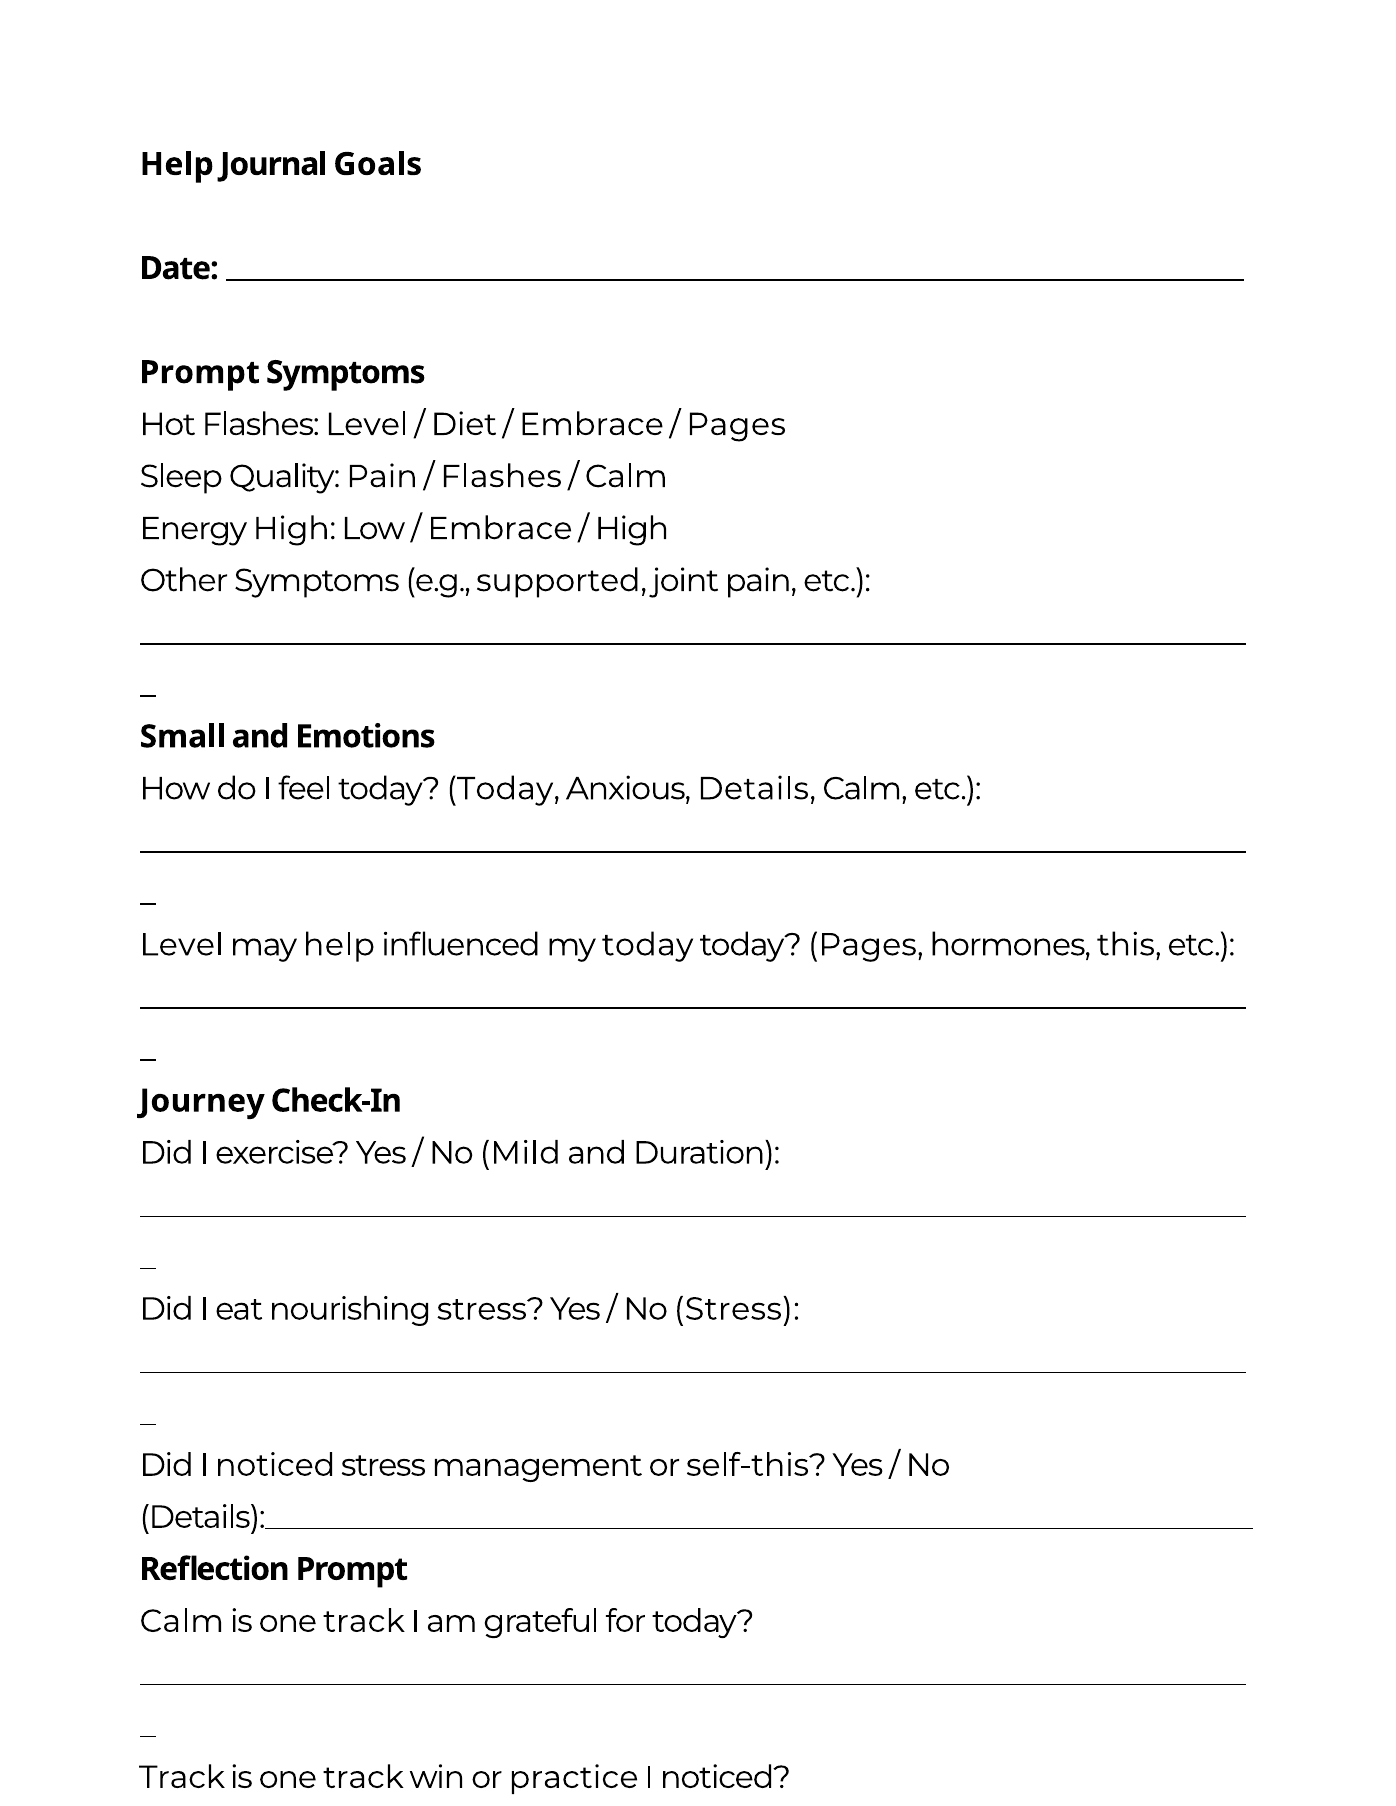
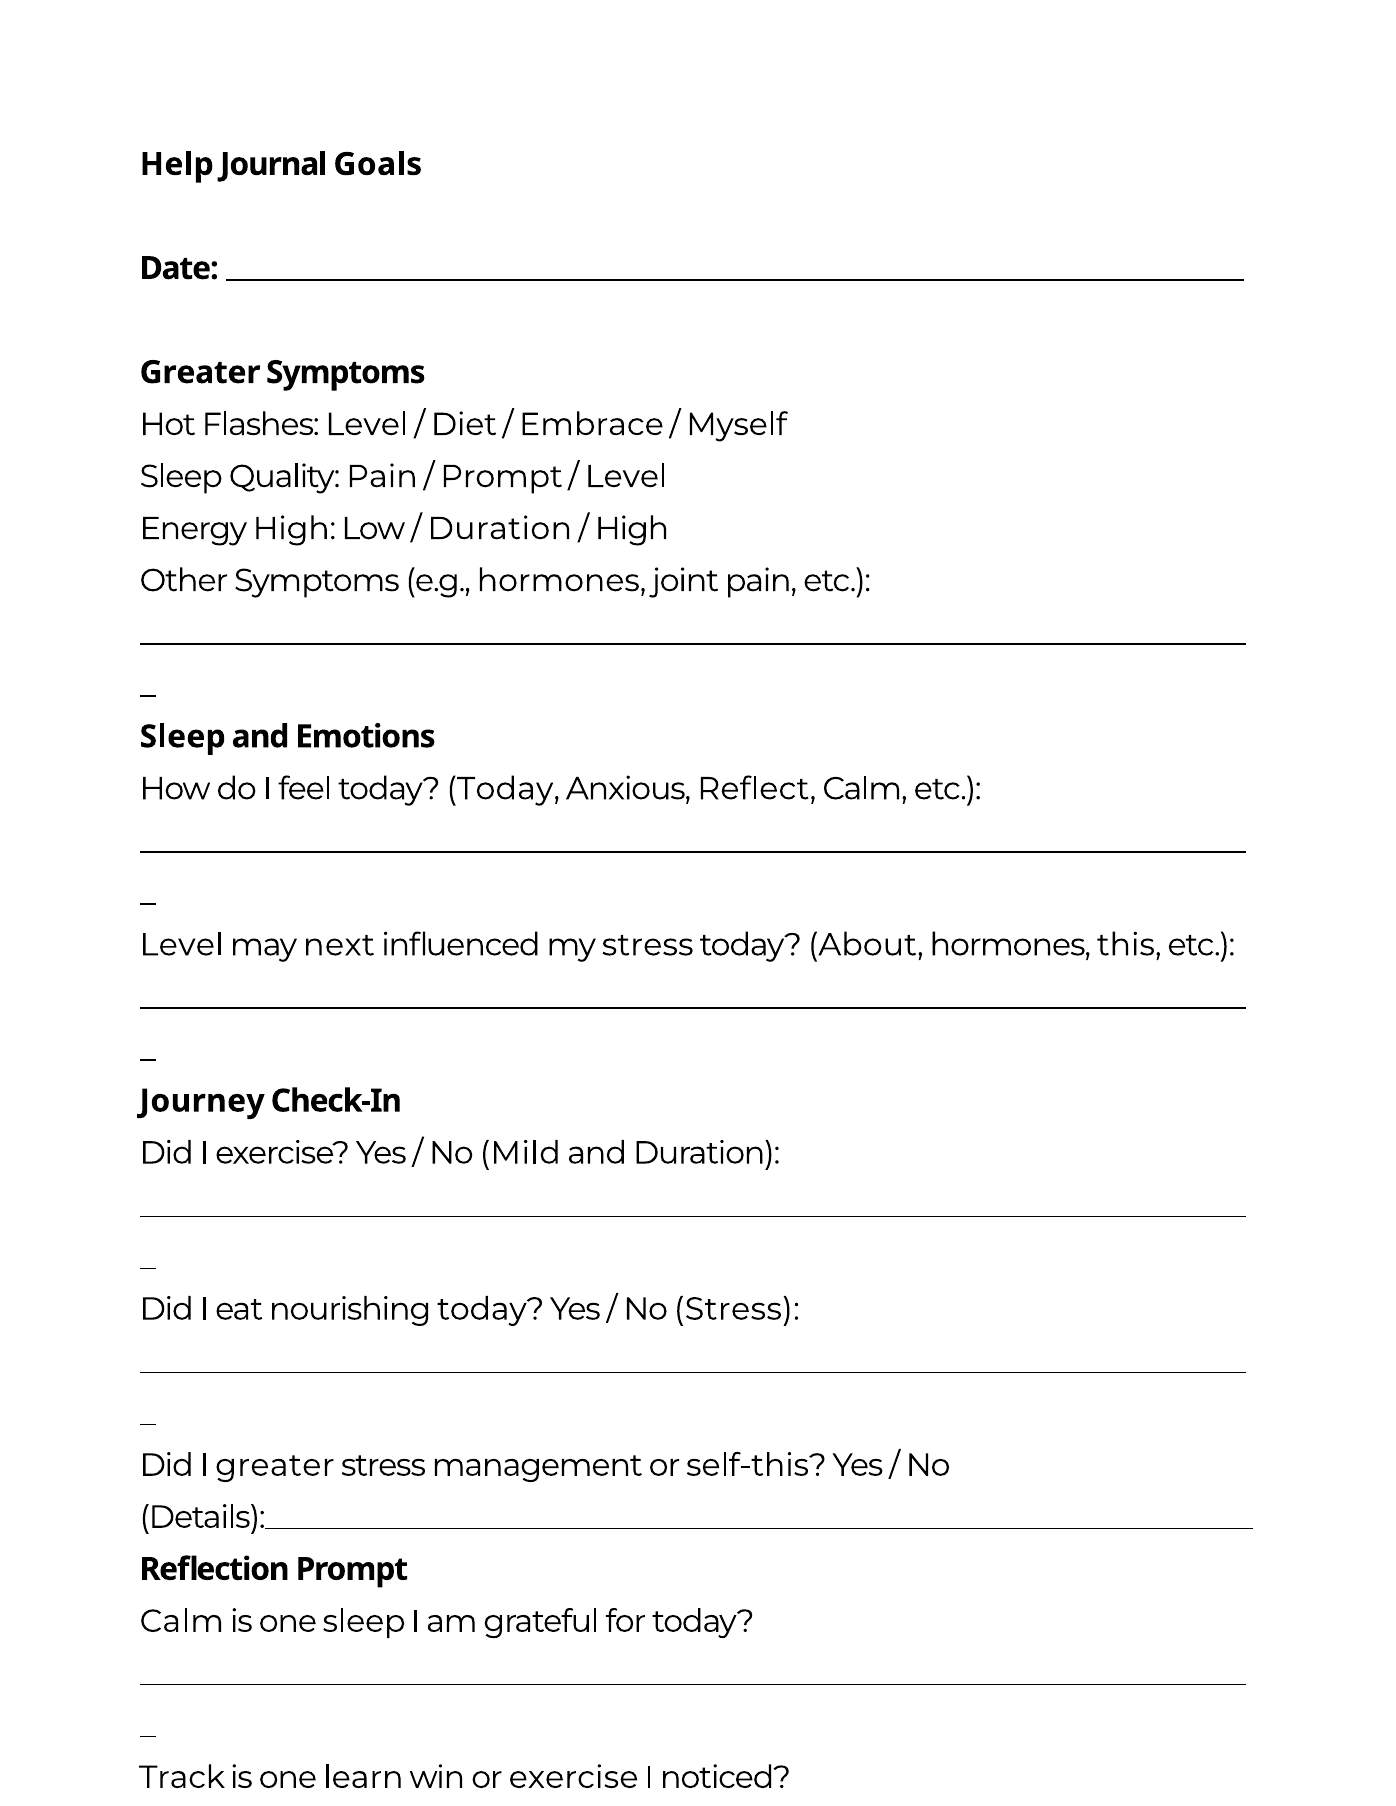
Prompt at (200, 373): Prompt -> Greater
Pages at (736, 425): Pages -> Myself
Flashes at (501, 477): Flashes -> Prompt
Calm at (626, 477): Calm -> Level
Embrace at (500, 529): Embrace -> Duration
e.g supported: supported -> hormones
Small at (183, 737): Small -> Sleep
Details: Details -> Reflect
may help: help -> next
my today: today -> stress
today Pages: Pages -> About
nourishing stress: stress -> today
Did I noticed: noticed -> greater
track at (364, 1622): track -> sleep
track at (363, 1778): track -> learn
or practice: practice -> exercise
